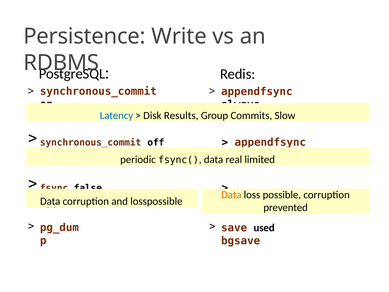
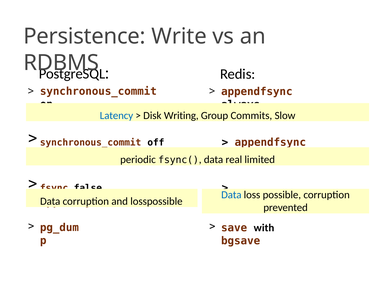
Results: Results -> Writing
Data at (231, 195) colour: orange -> blue
used: used -> with
